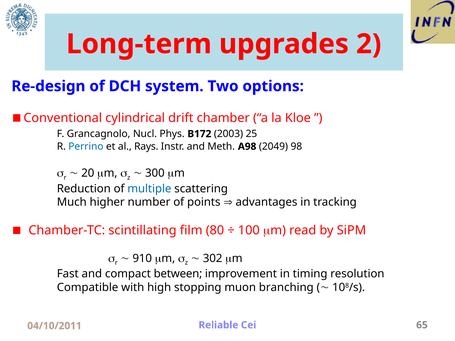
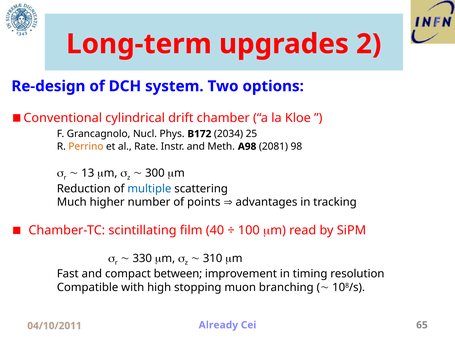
2003: 2003 -> 2034
Perrino colour: blue -> orange
Rays: Rays -> Rate
2049: 2049 -> 2081
20: 20 -> 13
80: 80 -> 40
910: 910 -> 330
302: 302 -> 310
Reliable: Reliable -> Already
